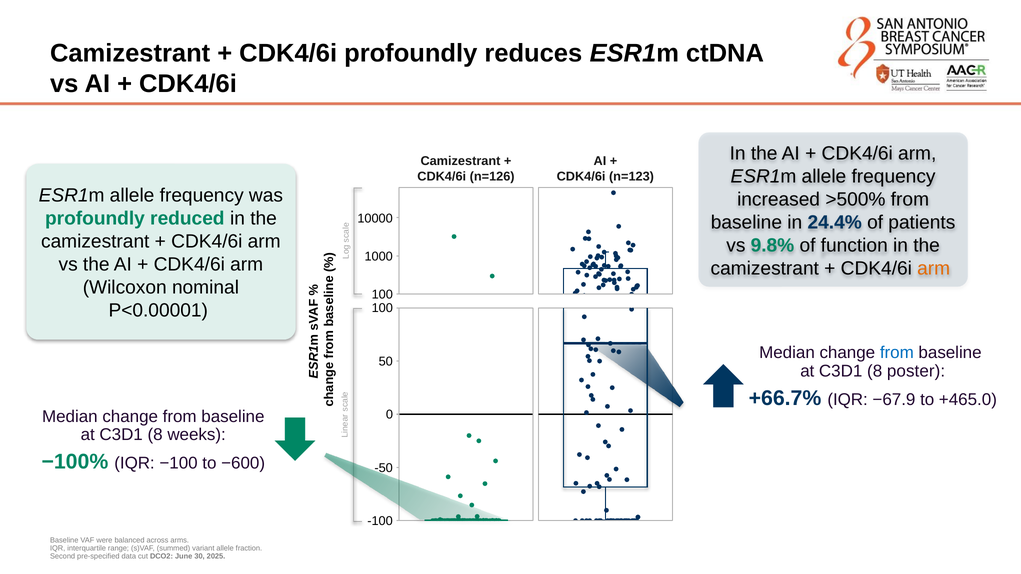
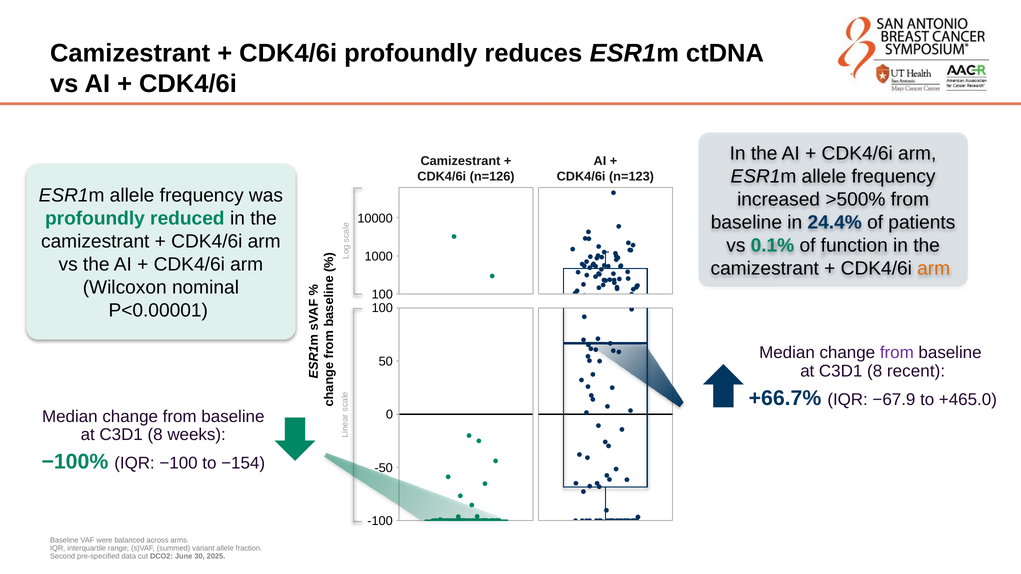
9.8%: 9.8% -> 0.1%
from at (897, 353) colour: blue -> purple
poster: poster -> recent
−600: −600 -> −154
